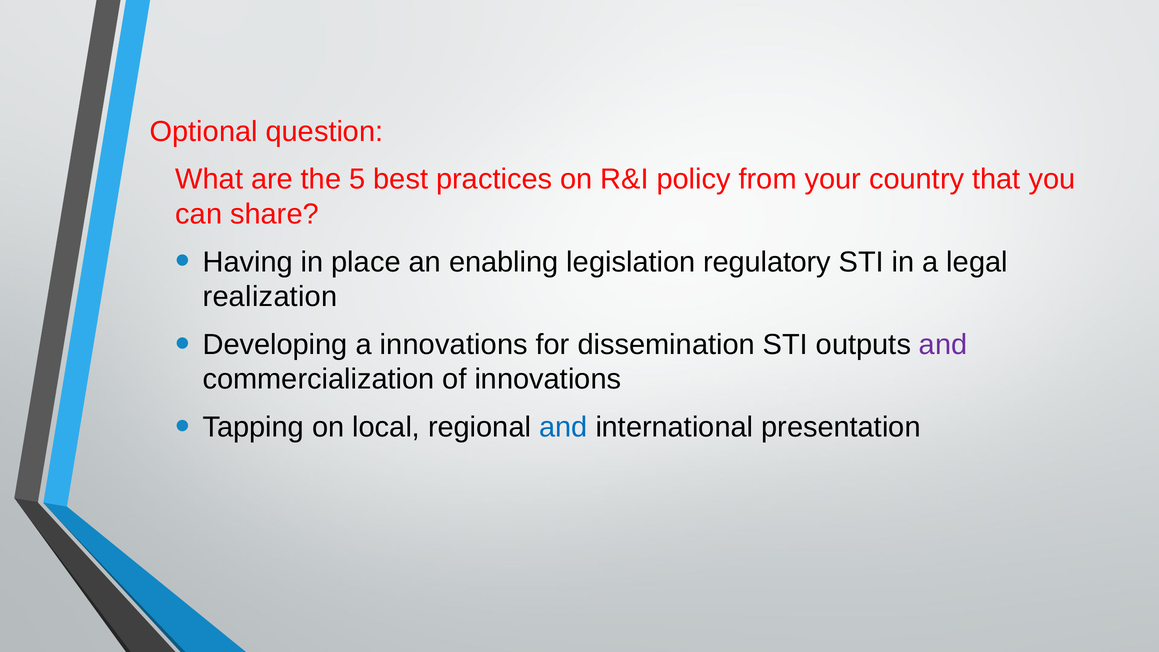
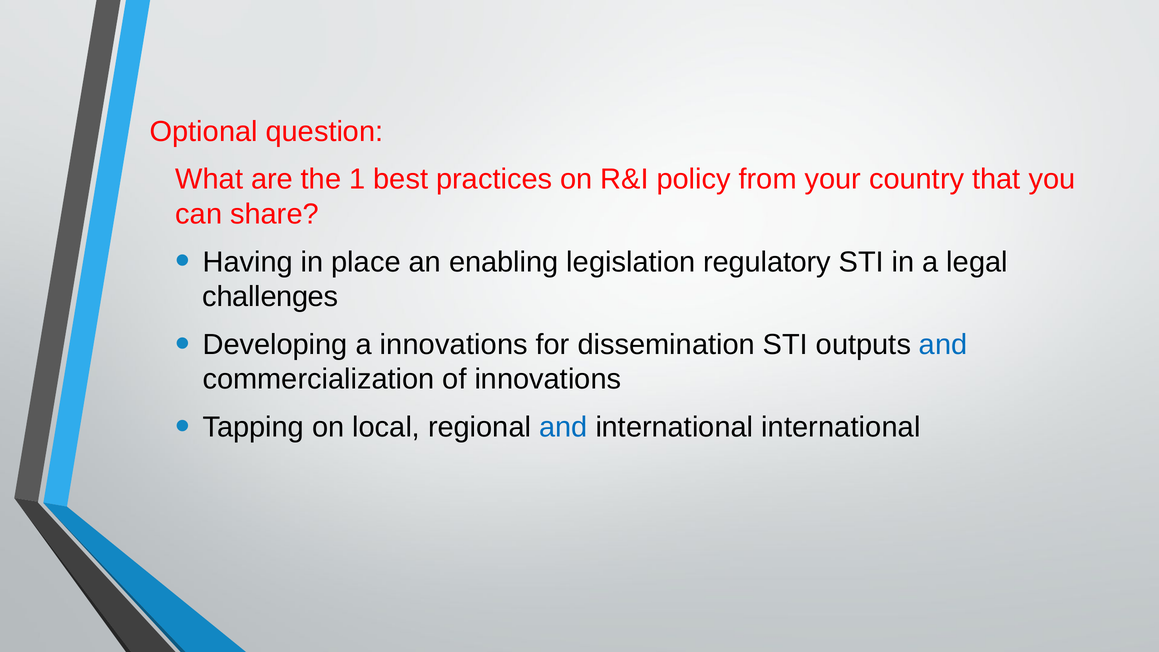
5: 5 -> 1
realization: realization -> challenges
and at (943, 344) colour: purple -> blue
international presentation: presentation -> international
